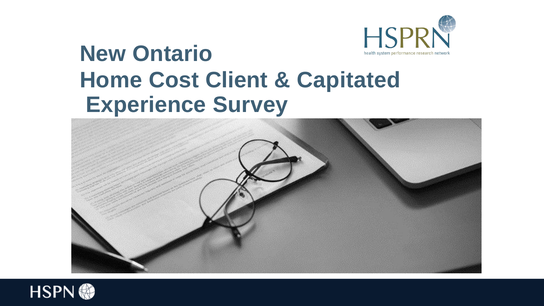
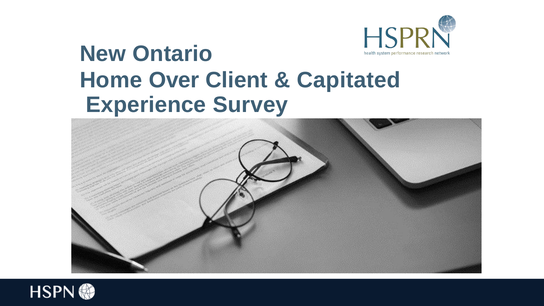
Cost: Cost -> Over
